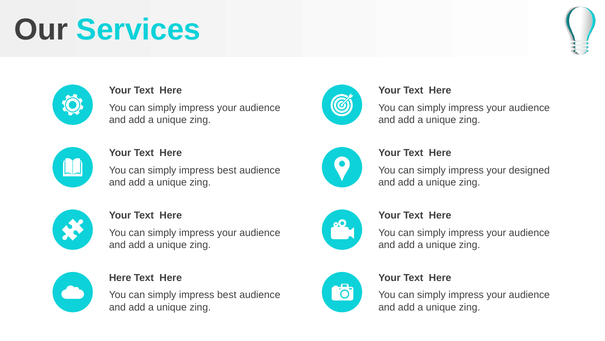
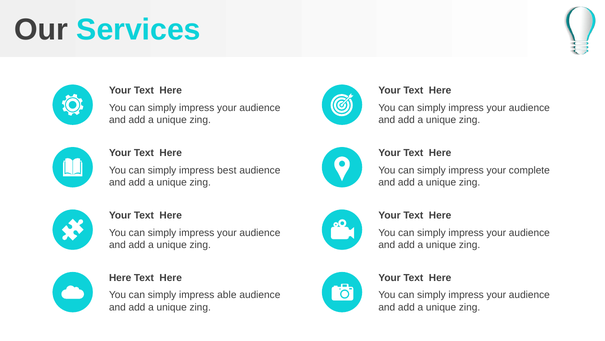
designed: designed -> complete
best at (227, 295): best -> able
